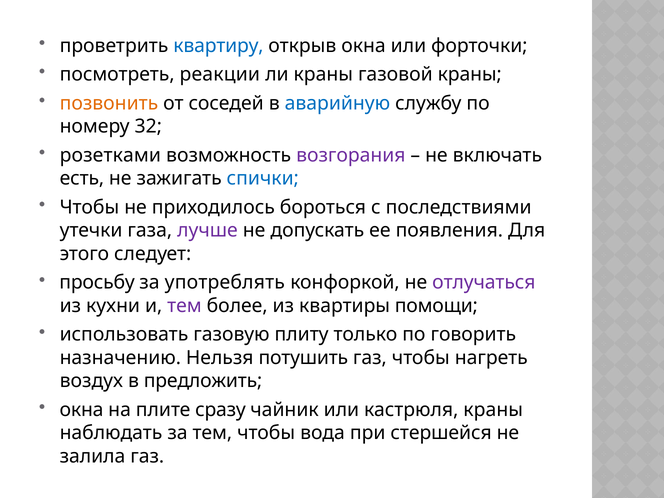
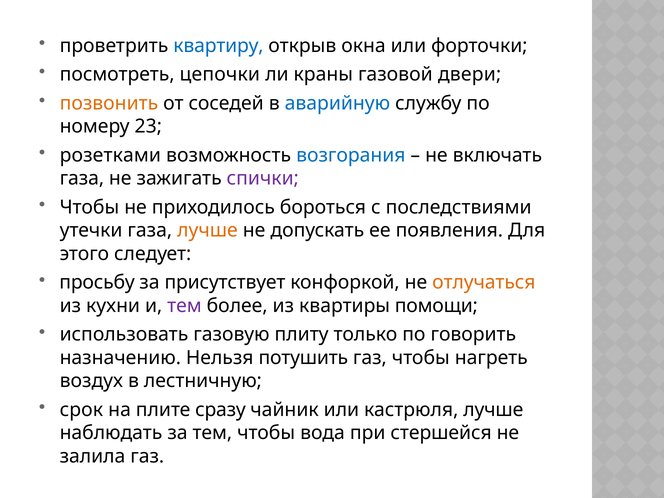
реакции: реакции -> цепочки
газовой краны: краны -> двери
32: 32 -> 23
возгорания colour: purple -> blue
есть at (82, 178): есть -> газа
спички colour: blue -> purple
лучше at (207, 230) colour: purple -> orange
употреблять: употреблять -> присутствует
отлучаться colour: purple -> orange
предложить: предложить -> лестничную
окна at (82, 410): окна -> срок
кастрюля краны: краны -> лучше
